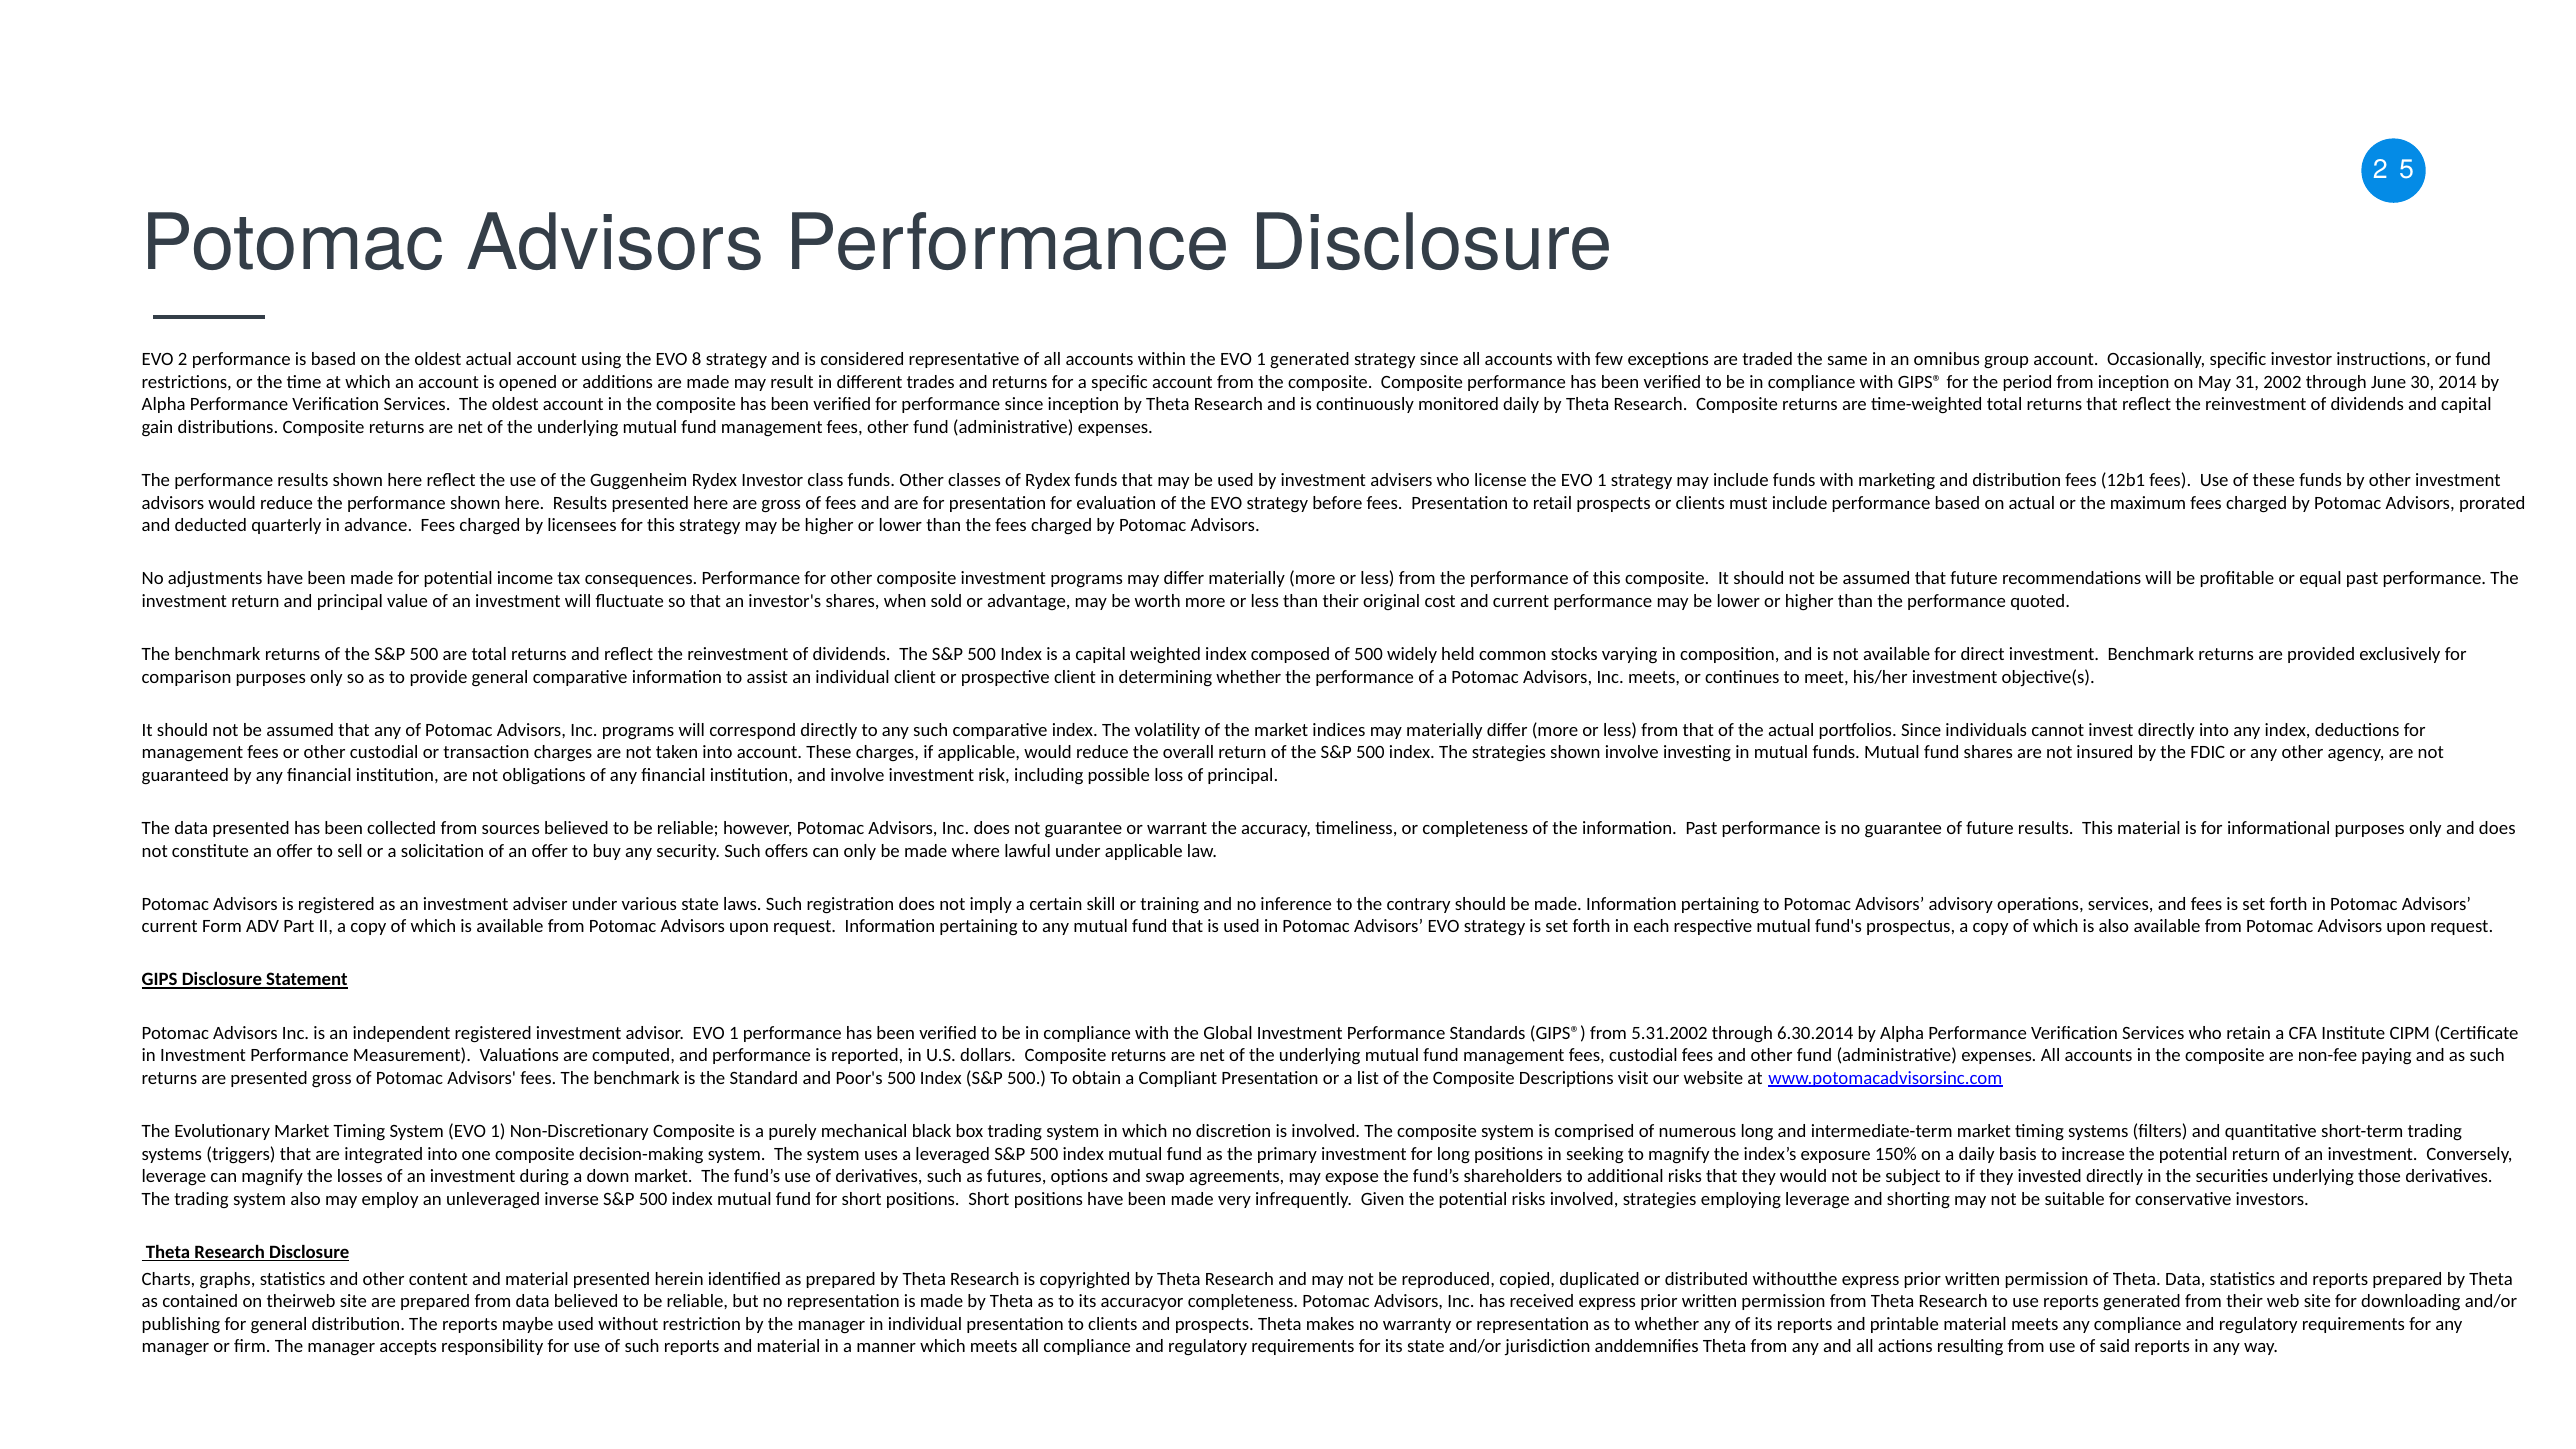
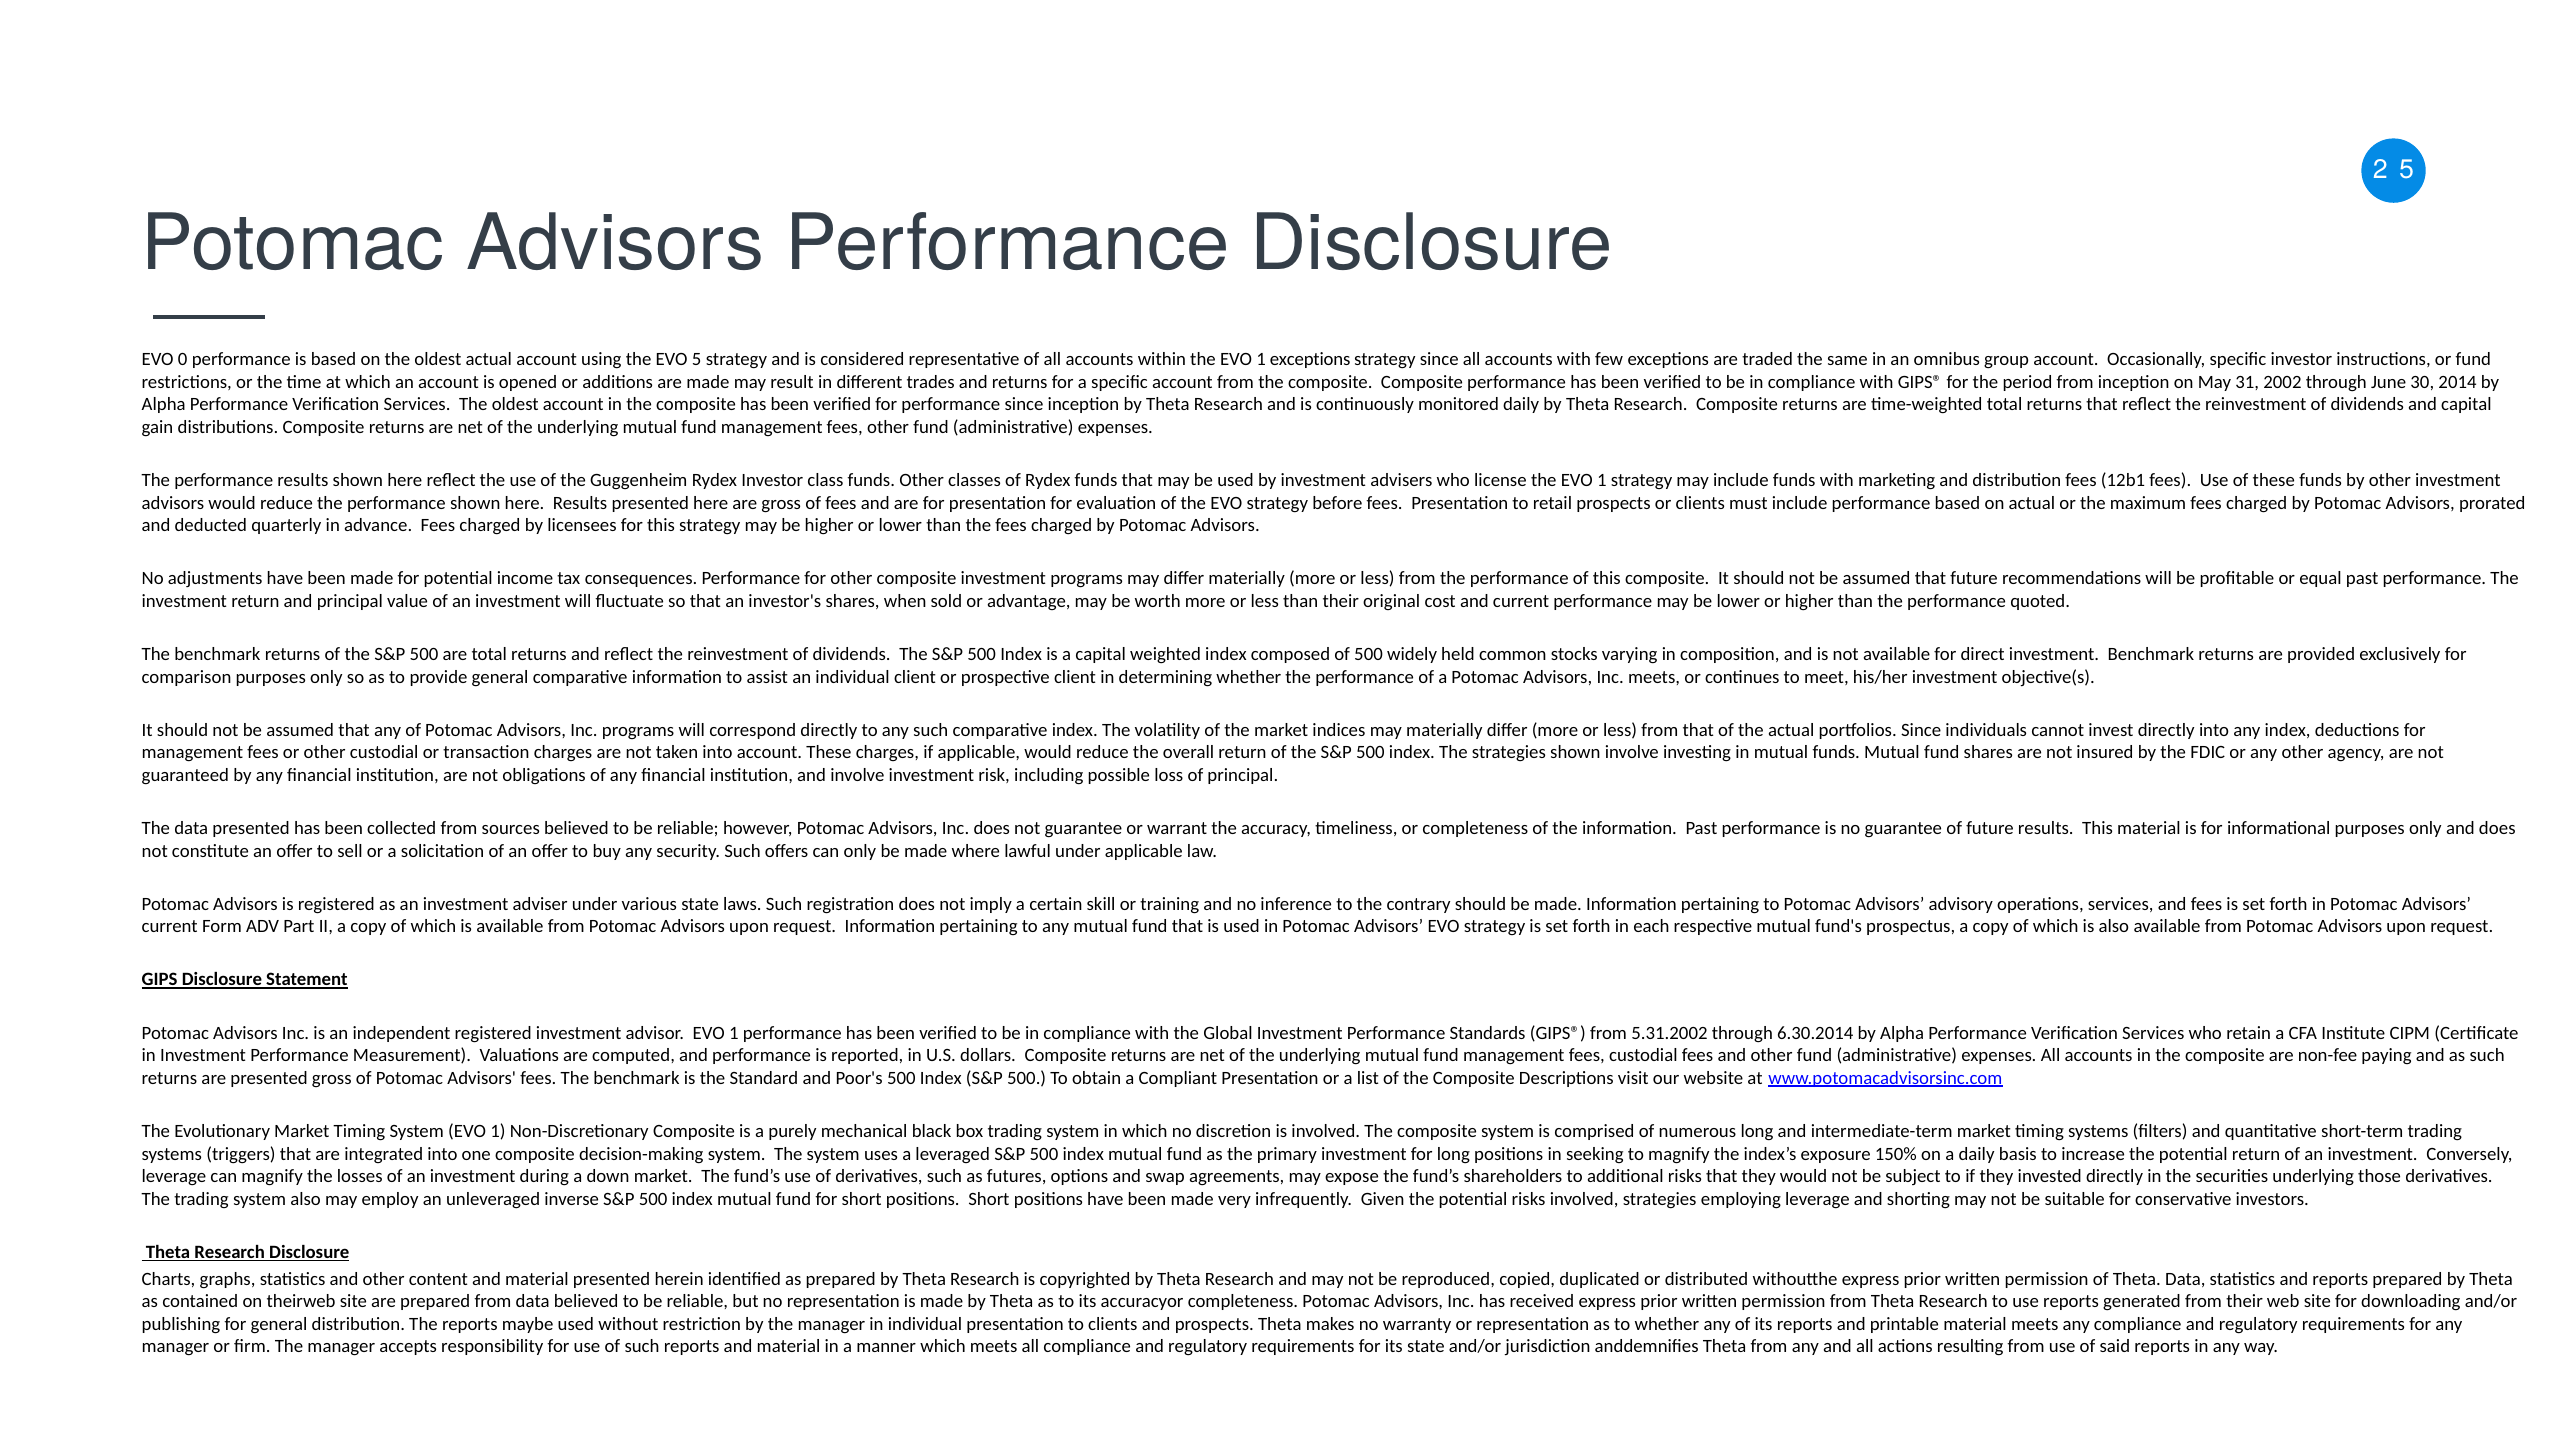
EVO 2: 2 -> 0
EVO 8: 8 -> 5
1 generated: generated -> exceptions
